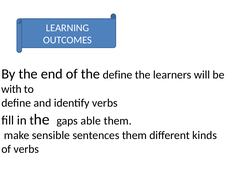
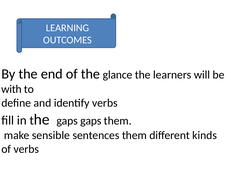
the define: define -> glance
gaps able: able -> gaps
